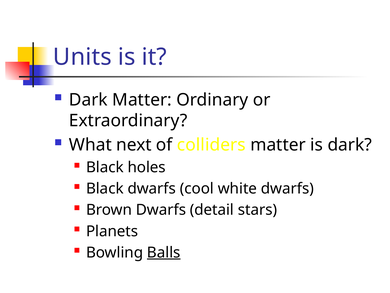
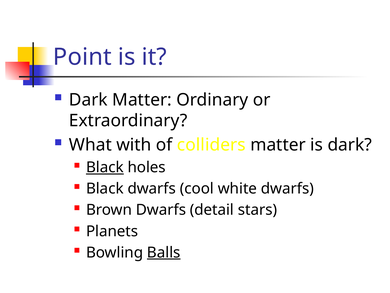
Units: Units -> Point
next: next -> with
Black at (105, 167) underline: none -> present
